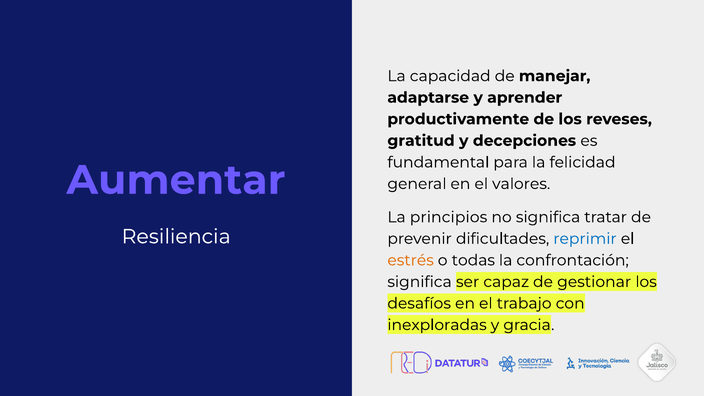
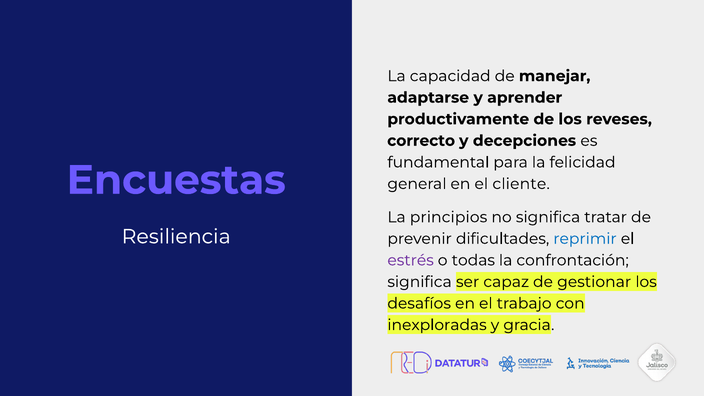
gratitud: gratitud -> correcto
Aumentar: Aumentar -> Encuestas
valores: valores -> cliente
estrés colour: orange -> purple
